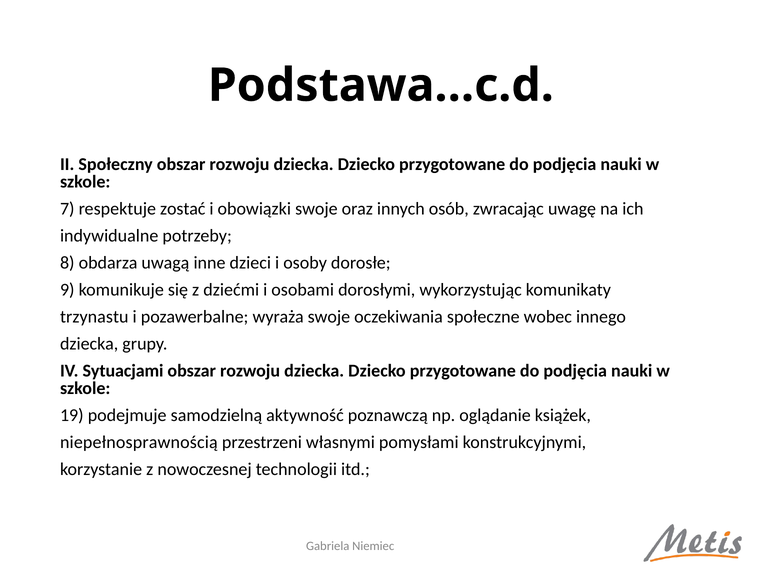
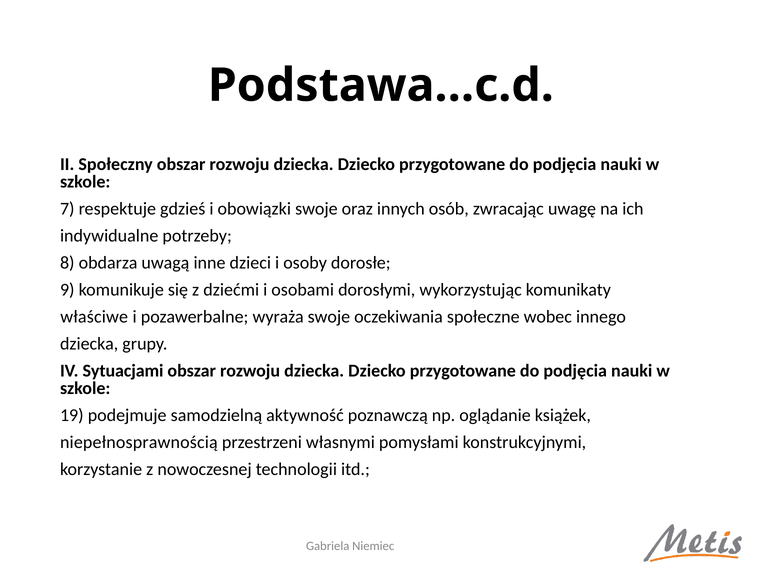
zostać: zostać -> gdzieś
trzynastu: trzynastu -> właściwe
